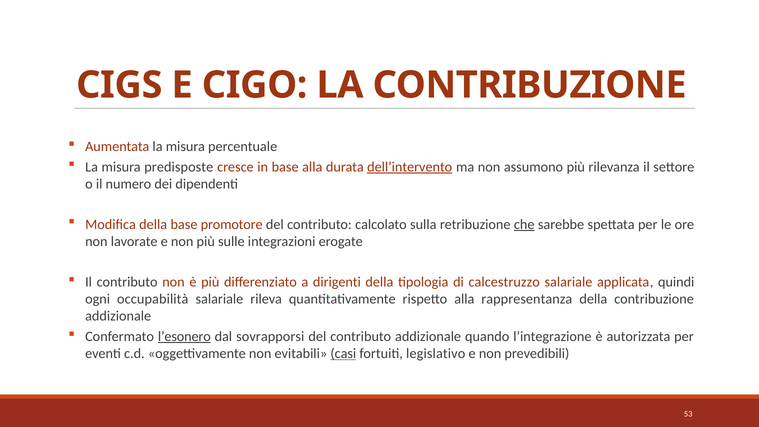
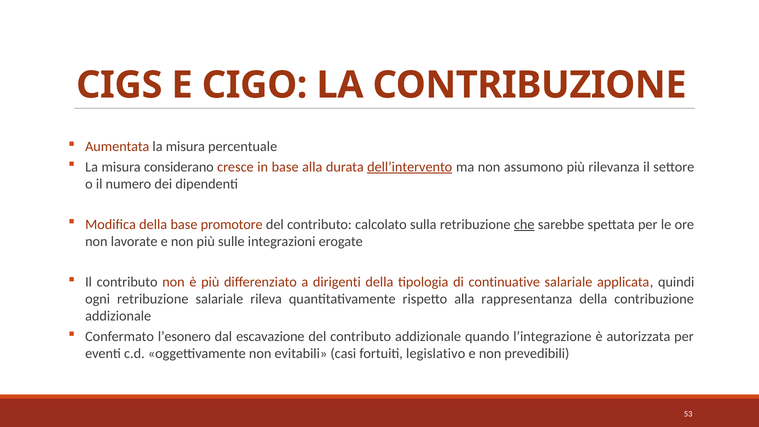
predisposte: predisposte -> considerano
calcestruzzo: calcestruzzo -> continuative
ogni occupabilità: occupabilità -> retribuzione
l’esonero underline: present -> none
sovrapporsi: sovrapporsi -> escavazione
casi underline: present -> none
